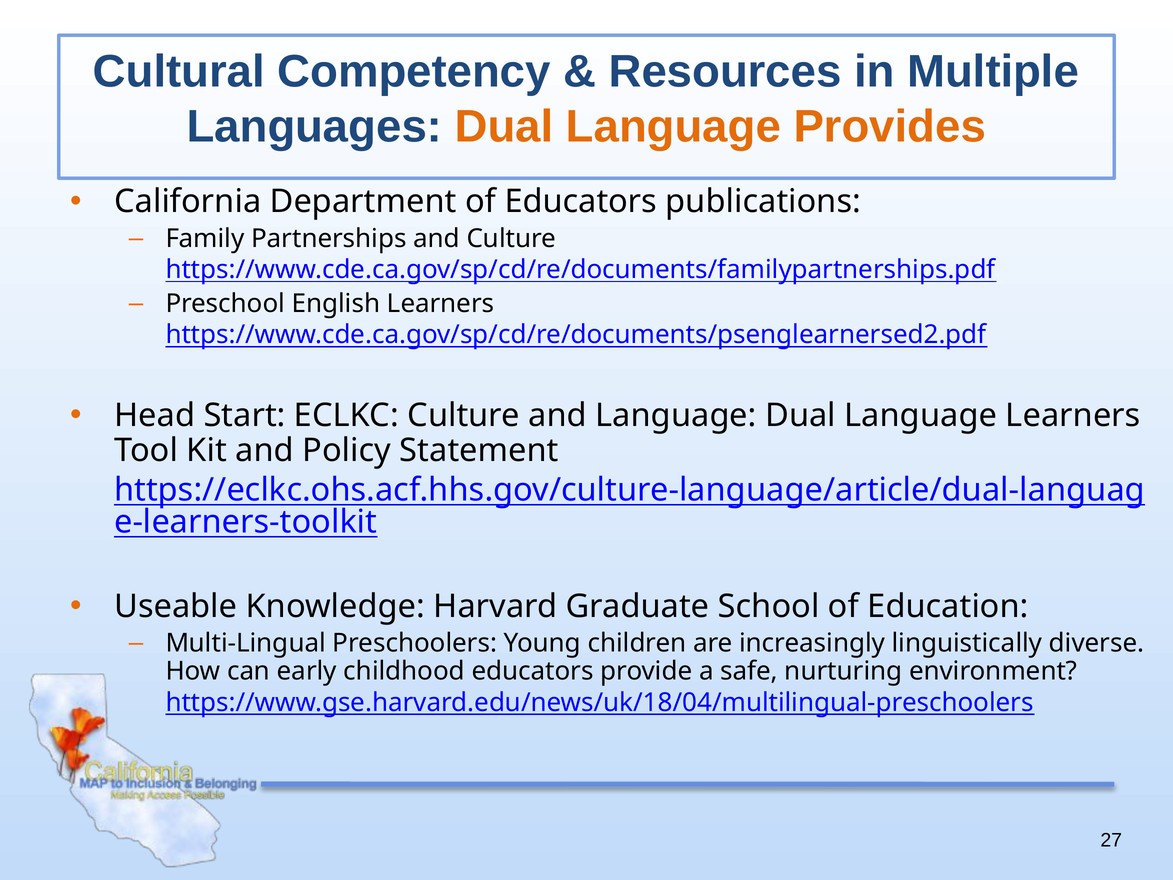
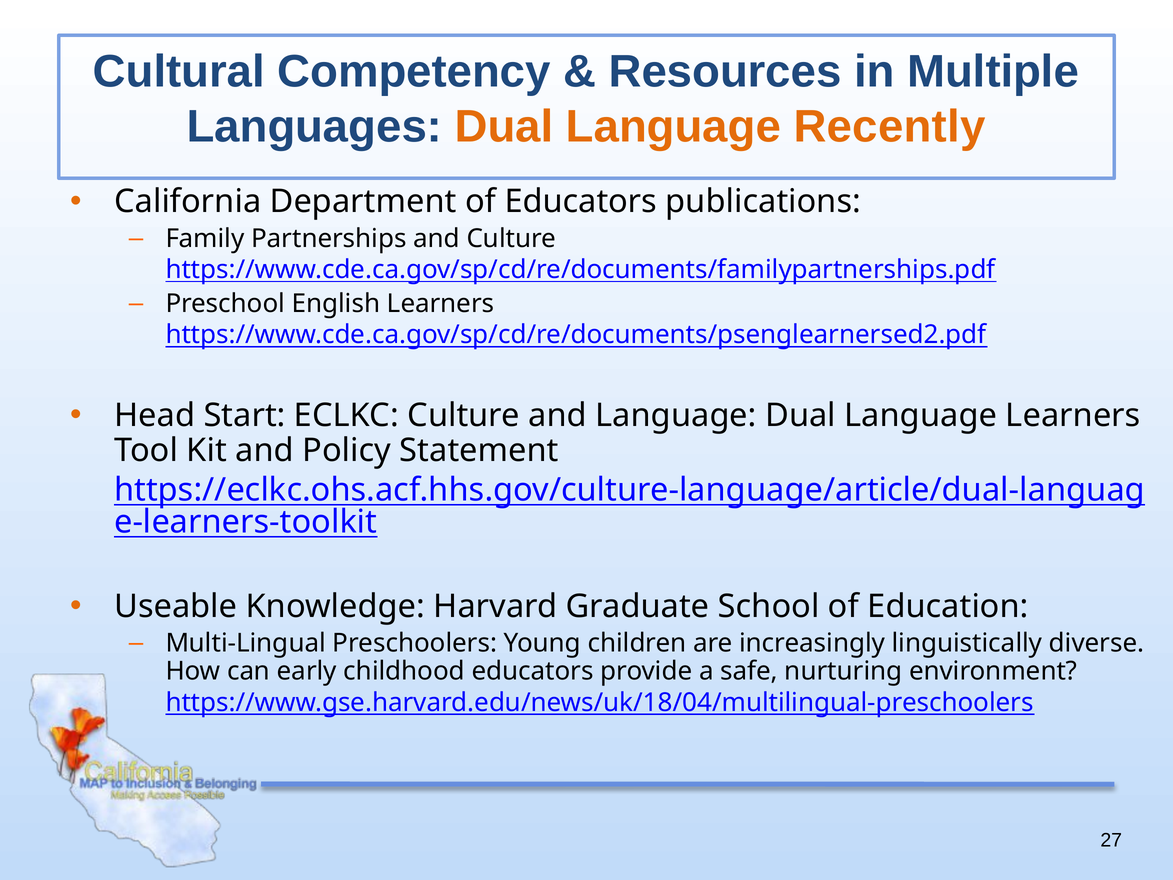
Provides: Provides -> Recently
